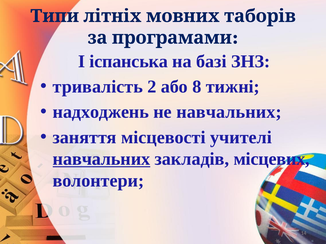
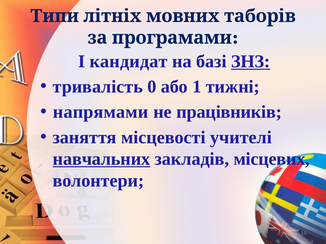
іспанська: іспанська -> кандидат
ЗНЗ underline: none -> present
2: 2 -> 0
8: 8 -> 1
надходжень: надходжень -> напрямами
не навчальних: навчальних -> працівників
